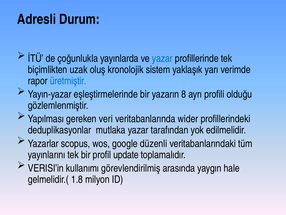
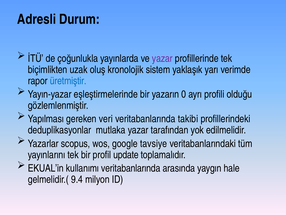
yazar at (162, 58) colour: blue -> purple
8: 8 -> 0
wider: wider -> takibi
düzenli: düzenli -> tavsiye
VERISI’in: VERISI’in -> EKUAL’in
kullanımı görevlendirilmiş: görevlendirilmiş -> veritabanlarında
1.8: 1.8 -> 9.4
